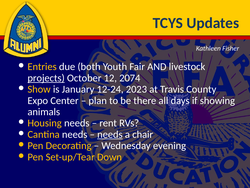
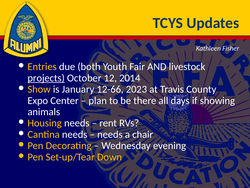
2074: 2074 -> 2014
12-24: 12-24 -> 12-66
needs at (110, 134) underline: present -> none
